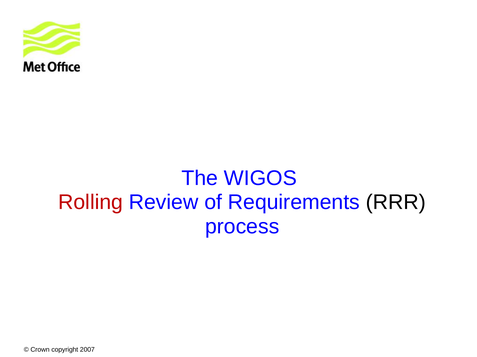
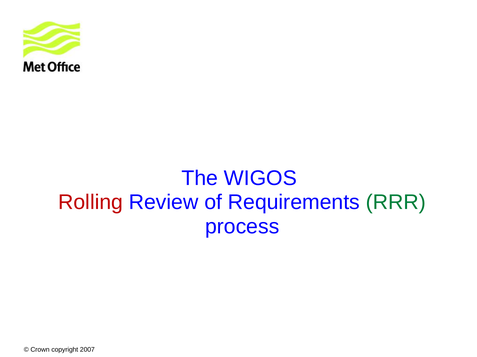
RRR colour: black -> green
